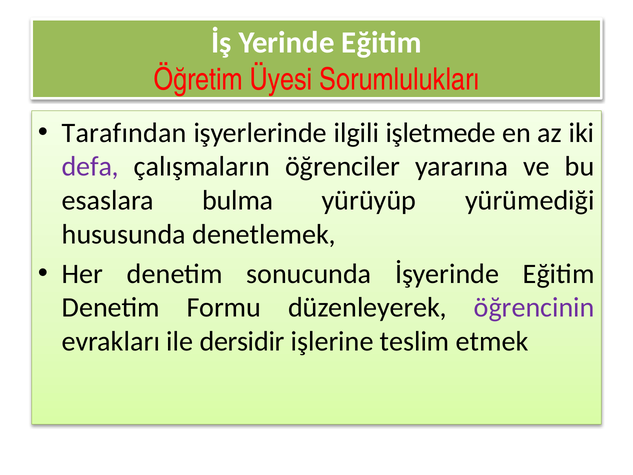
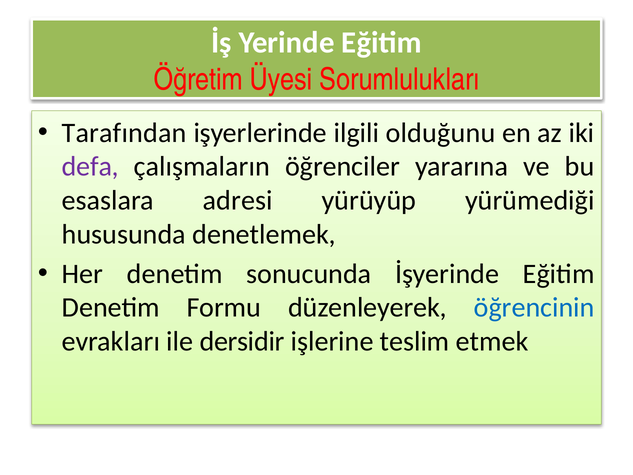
işletmede: işletmede -> olduğunu
bulma: bulma -> adresi
öğrencinin colour: purple -> blue
